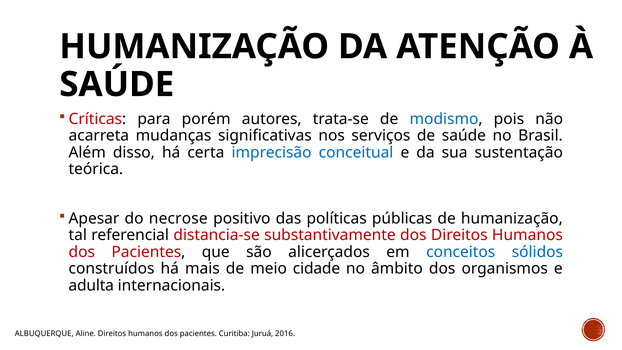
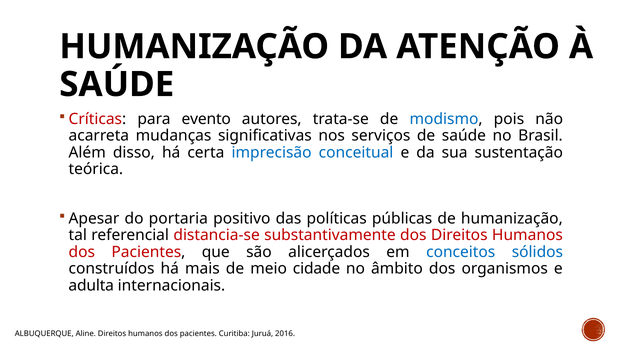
porém: porém -> evento
necrose: necrose -> portaria
